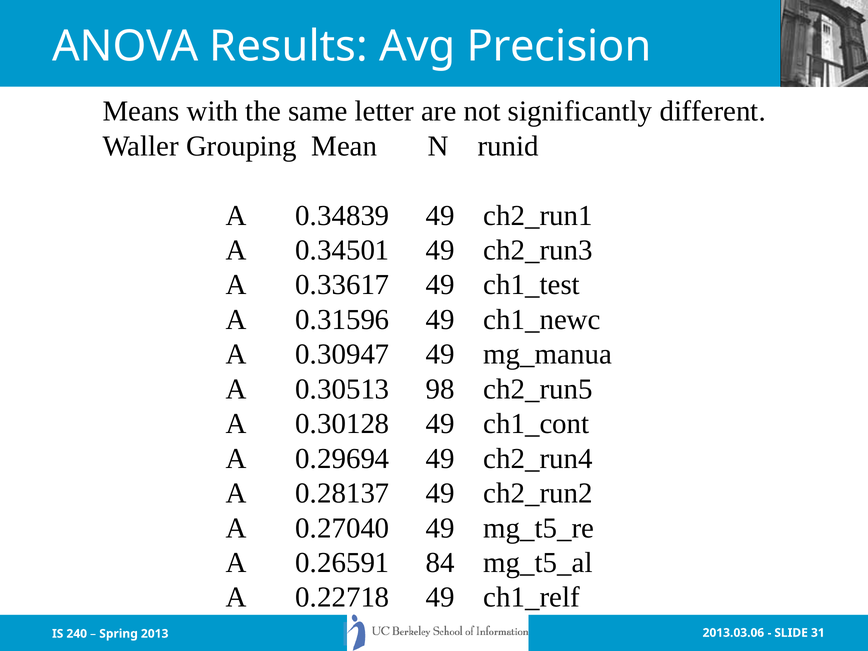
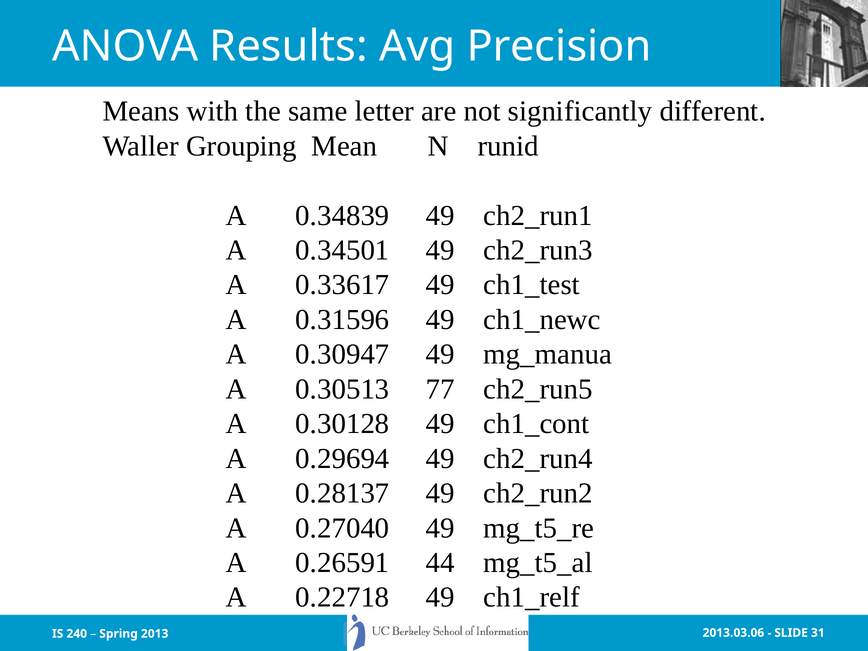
98: 98 -> 77
84: 84 -> 44
